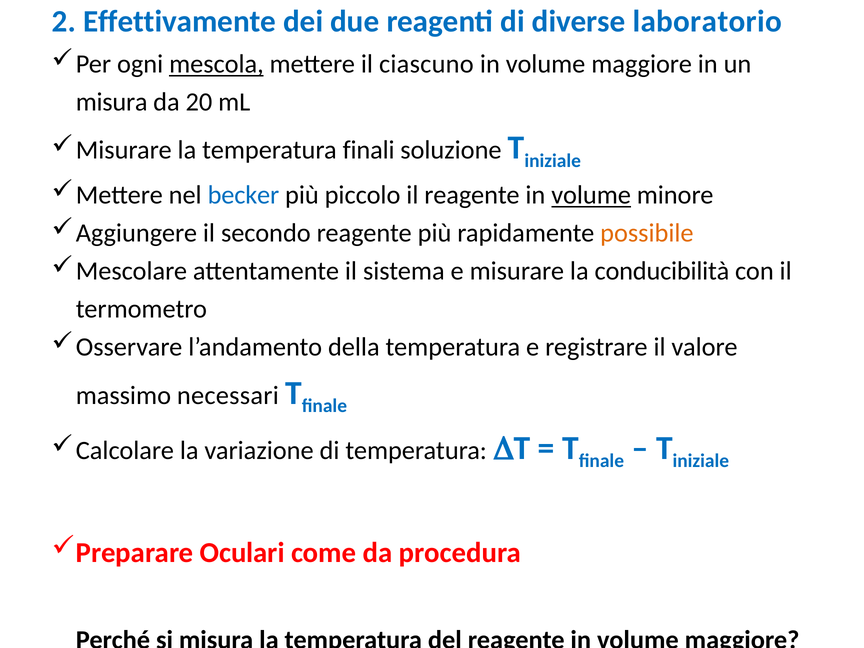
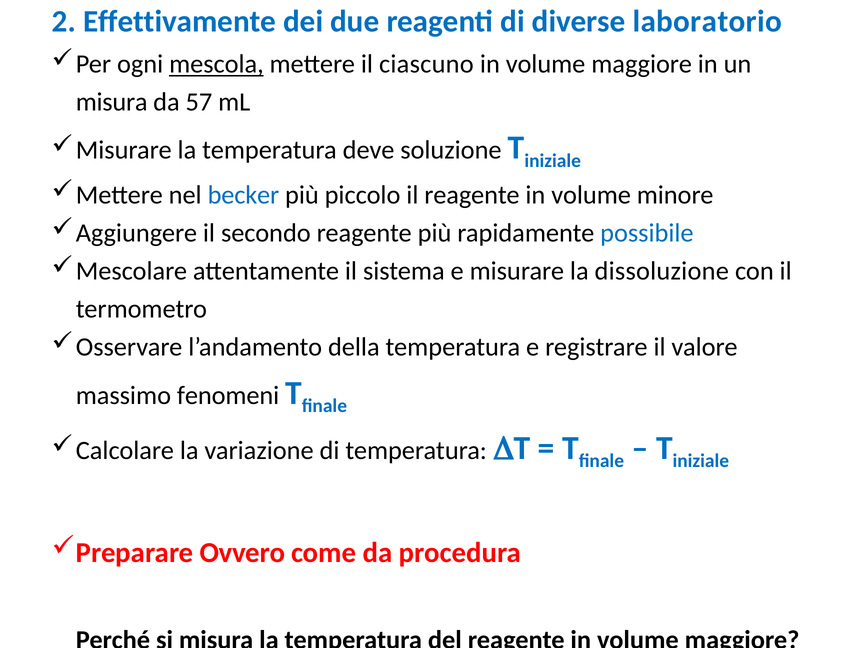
20: 20 -> 57
finali: finali -> deve
volume at (591, 195) underline: present -> none
possibile colour: orange -> blue
conducibilità: conducibilità -> dissoluzione
necessari: necessari -> fenomeni
Oculari: Oculari -> Ovvero
